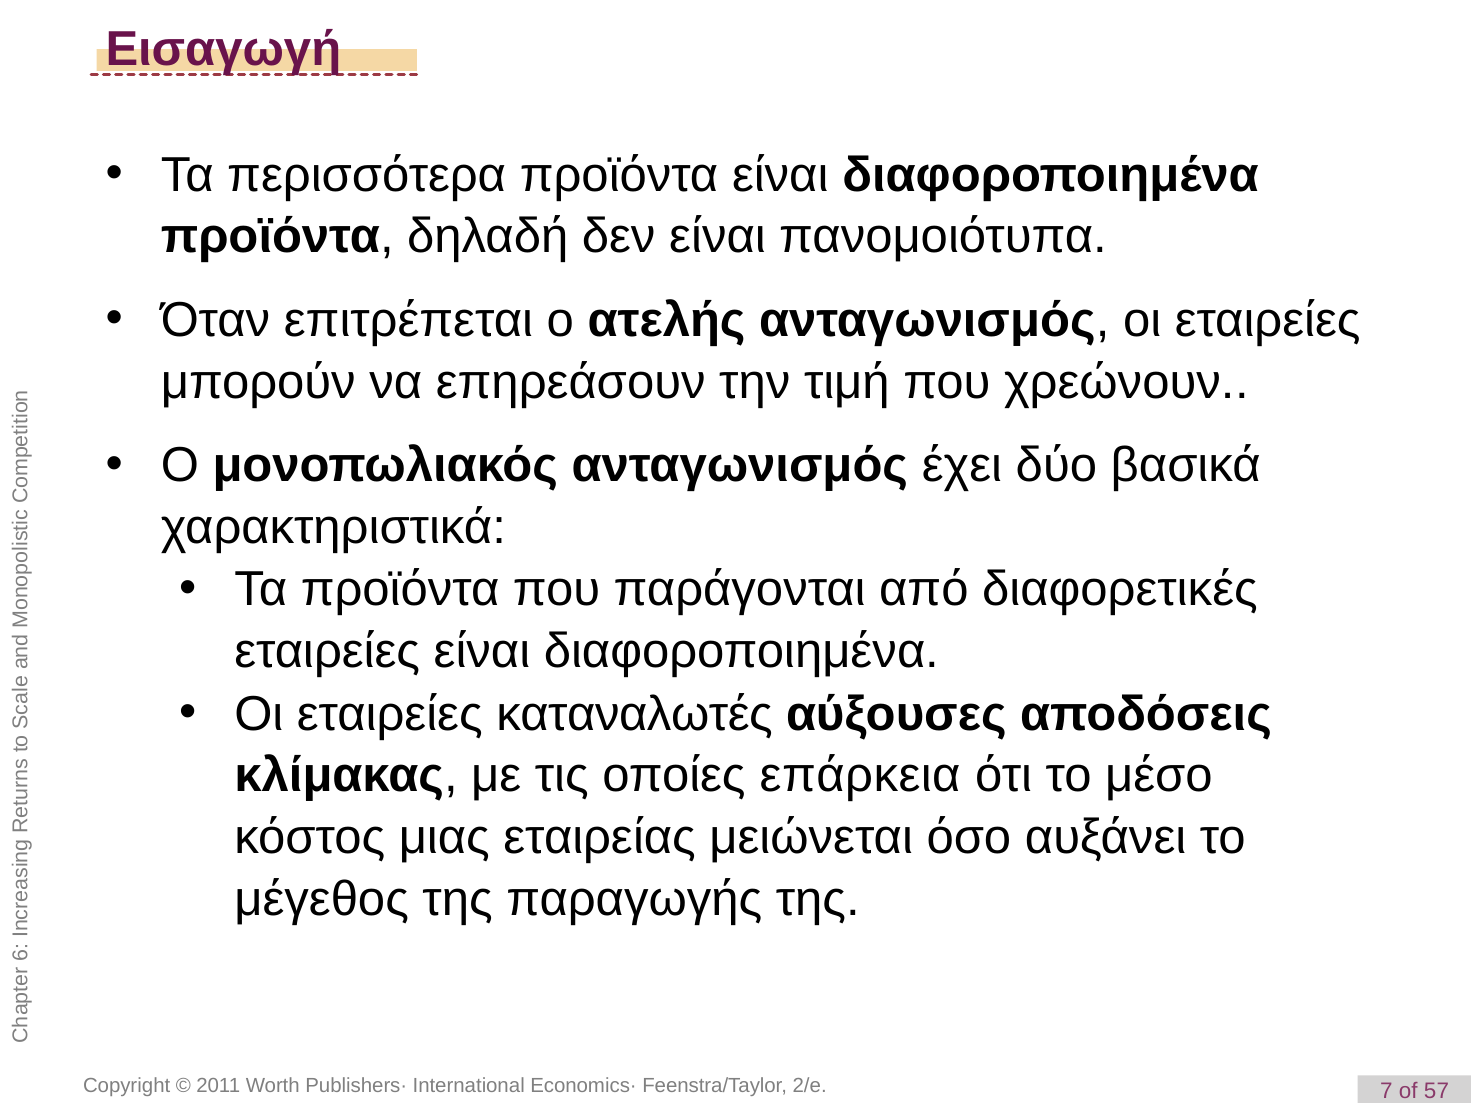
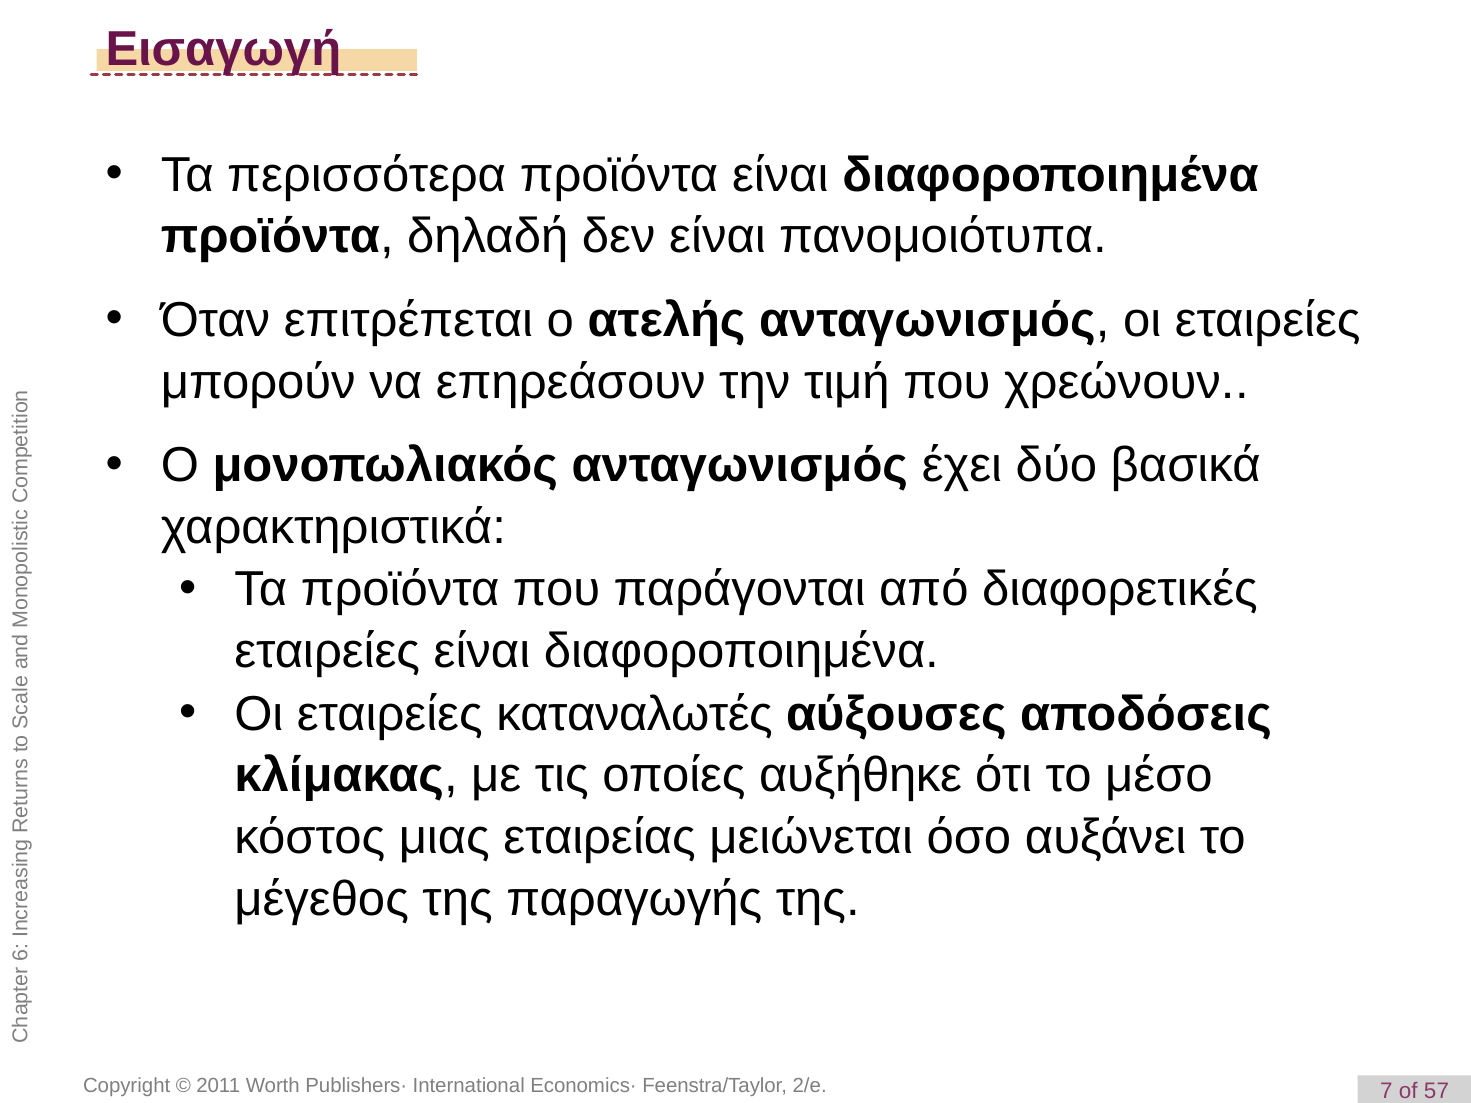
επάρκεια: επάρκεια -> αυξήθηκε
